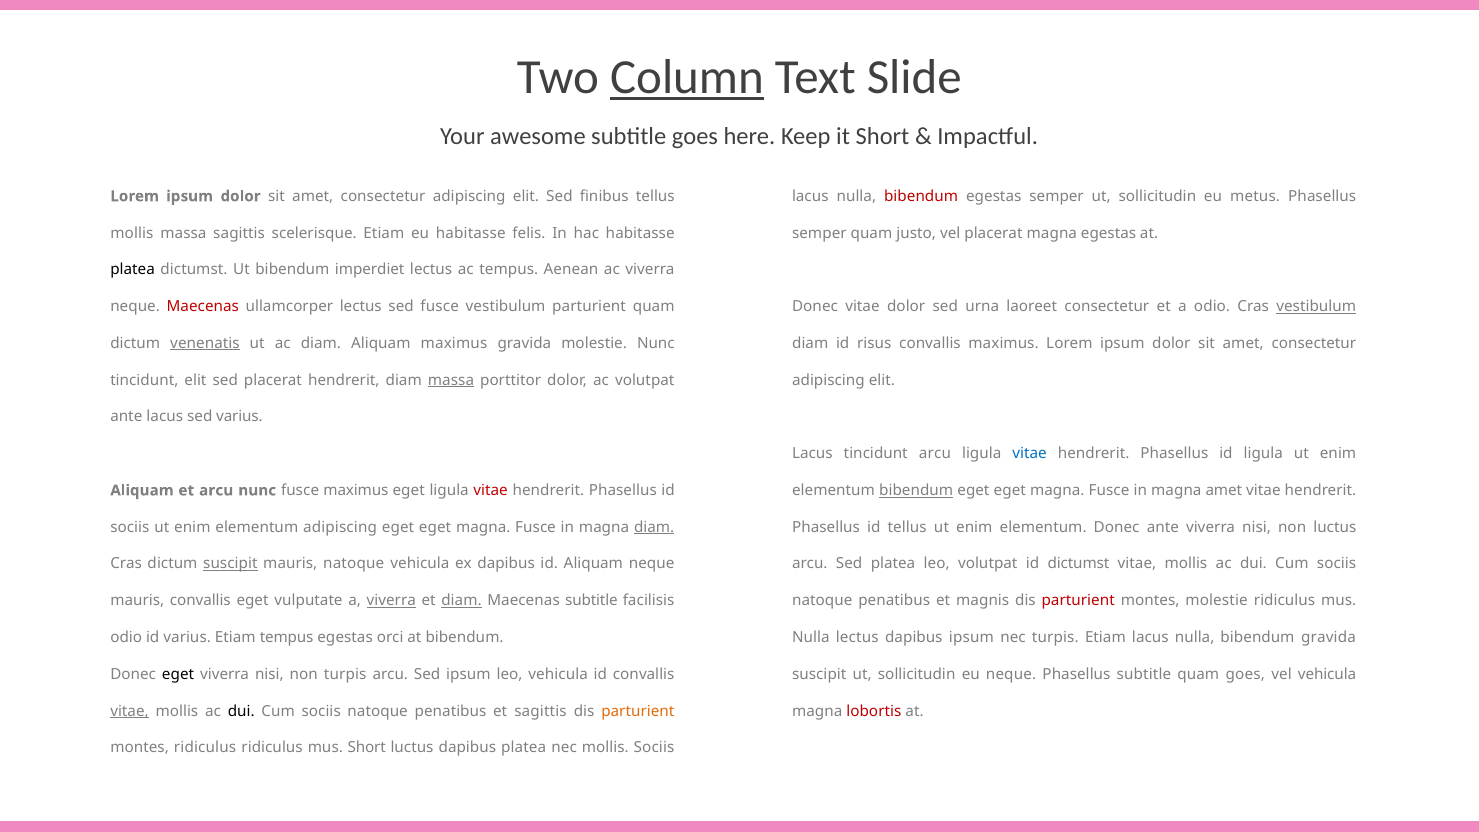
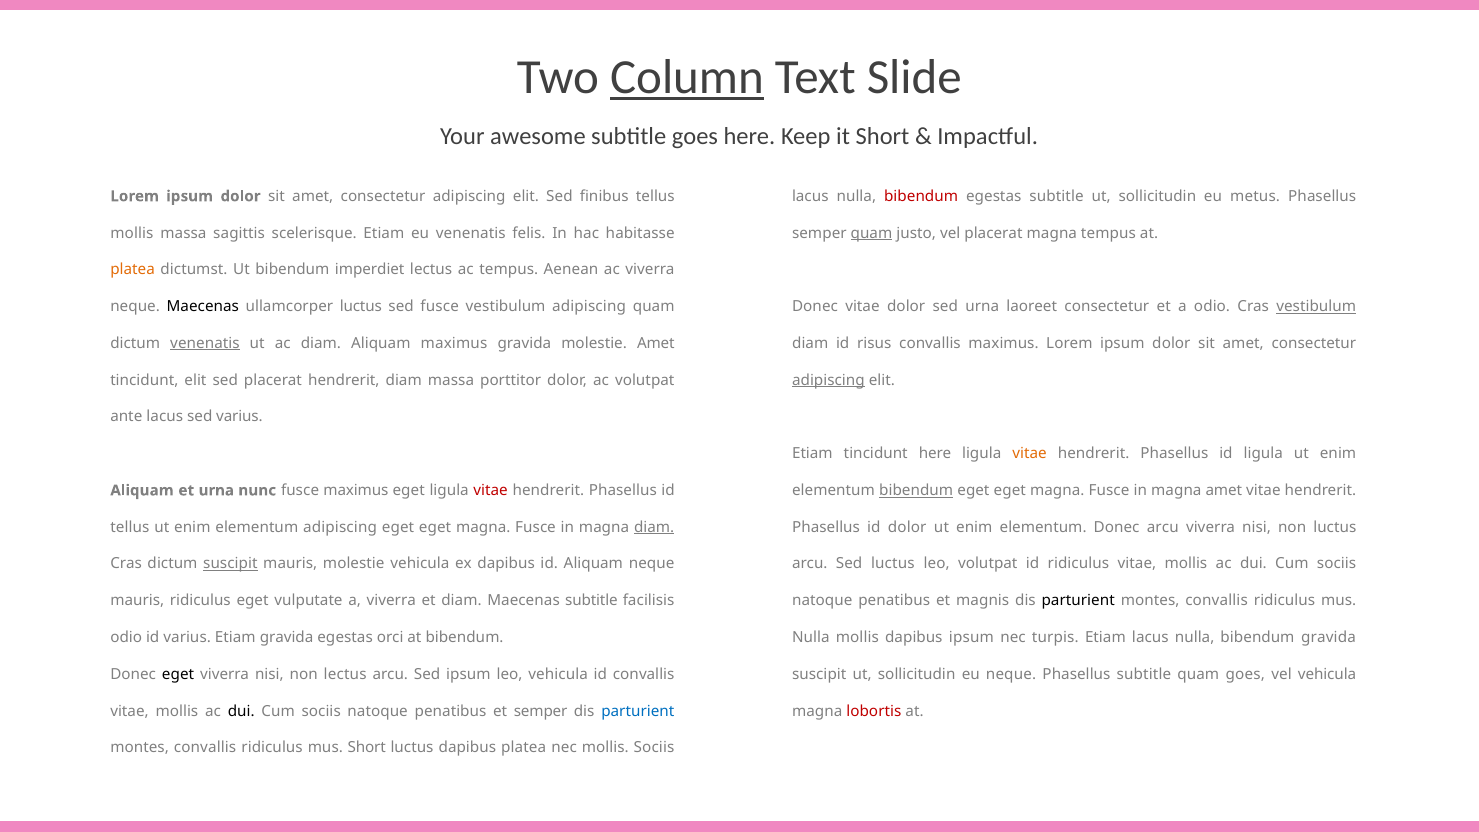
egestas semper: semper -> subtitle
eu habitasse: habitasse -> venenatis
quam at (871, 233) underline: none -> present
magna egestas: egestas -> tempus
platea at (133, 270) colour: black -> orange
Maecenas at (203, 307) colour: red -> black
ullamcorper lectus: lectus -> luctus
vestibulum parturient: parturient -> adipiscing
molestie Nunc: Nunc -> Amet
massa at (451, 380) underline: present -> none
adipiscing at (828, 380) underline: none -> present
Lacus at (812, 454): Lacus -> Etiam
tincidunt arcu: arcu -> here
vitae at (1030, 454) colour: blue -> orange
et arcu: arcu -> urna
sociis at (130, 527): sociis -> tellus
id tellus: tellus -> dolor
Donec ante: ante -> arcu
mauris natoque: natoque -> molestie
Sed platea: platea -> luctus
id dictumst: dictumst -> ridiculus
mauris convallis: convallis -> ridiculus
viverra at (391, 601) underline: present -> none
diam at (461, 601) underline: present -> none
parturient at (1078, 601) colour: red -> black
molestie at (1217, 601): molestie -> convallis
Etiam tempus: tempus -> gravida
Nulla lectus: lectus -> mollis
non turpis: turpis -> lectus
vitae at (130, 711) underline: present -> none
et sagittis: sagittis -> semper
parturient at (638, 711) colour: orange -> blue
ridiculus at (205, 748): ridiculus -> convallis
